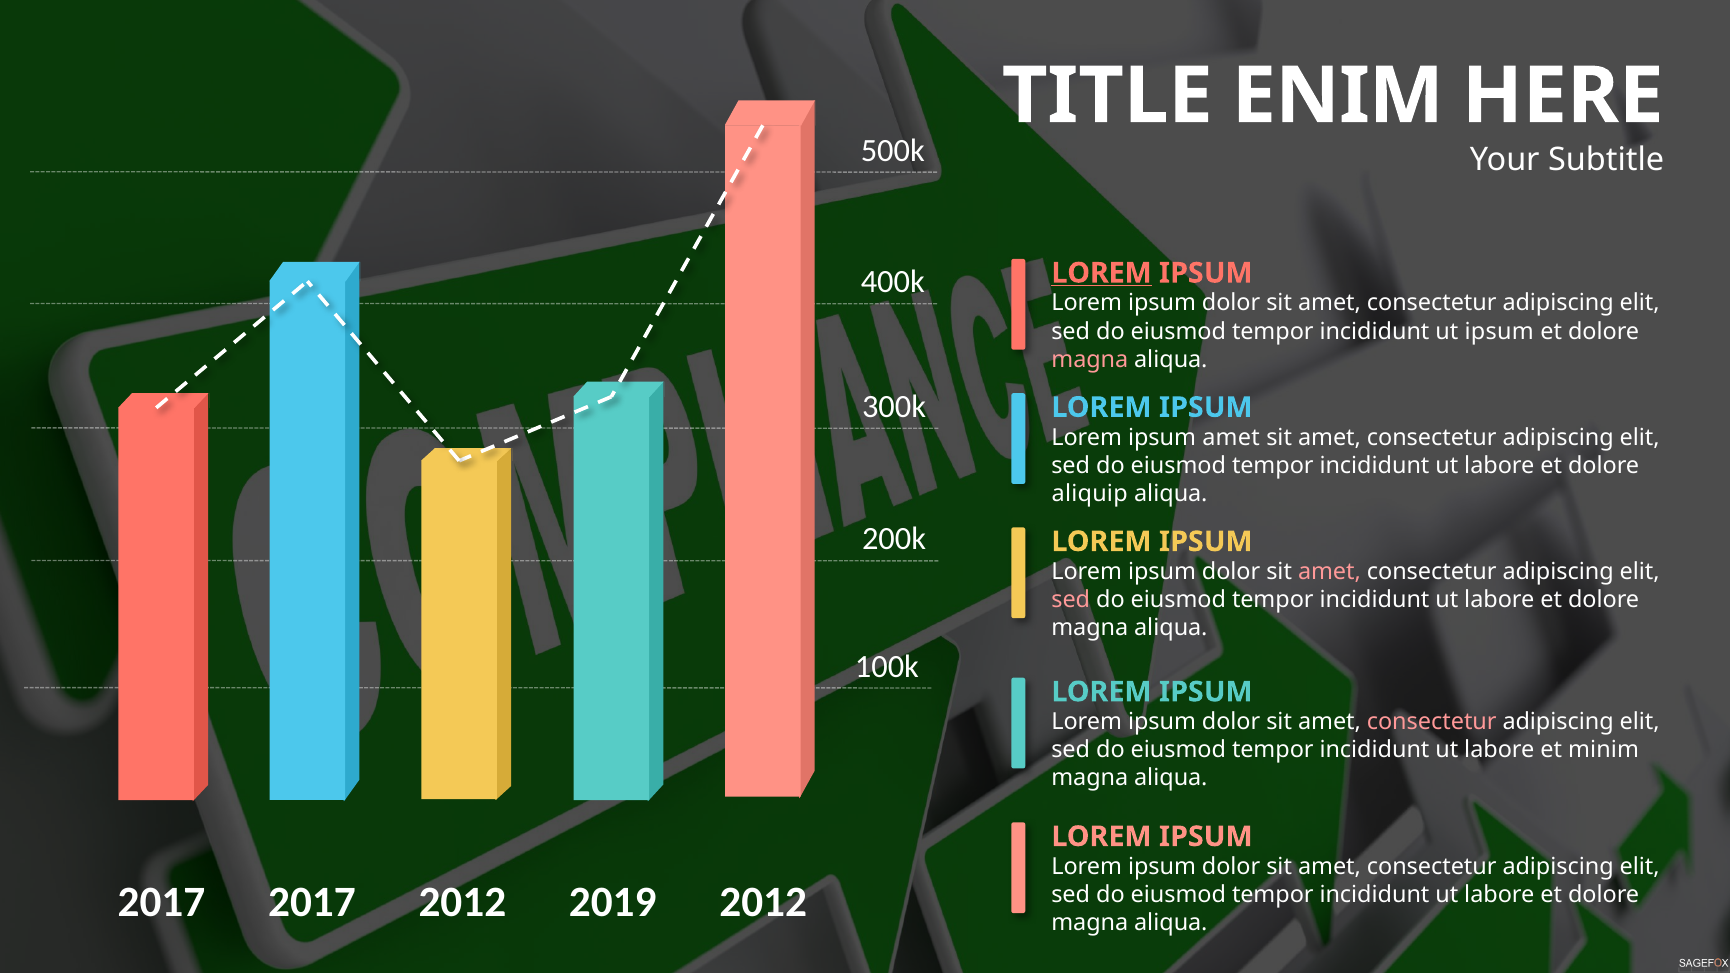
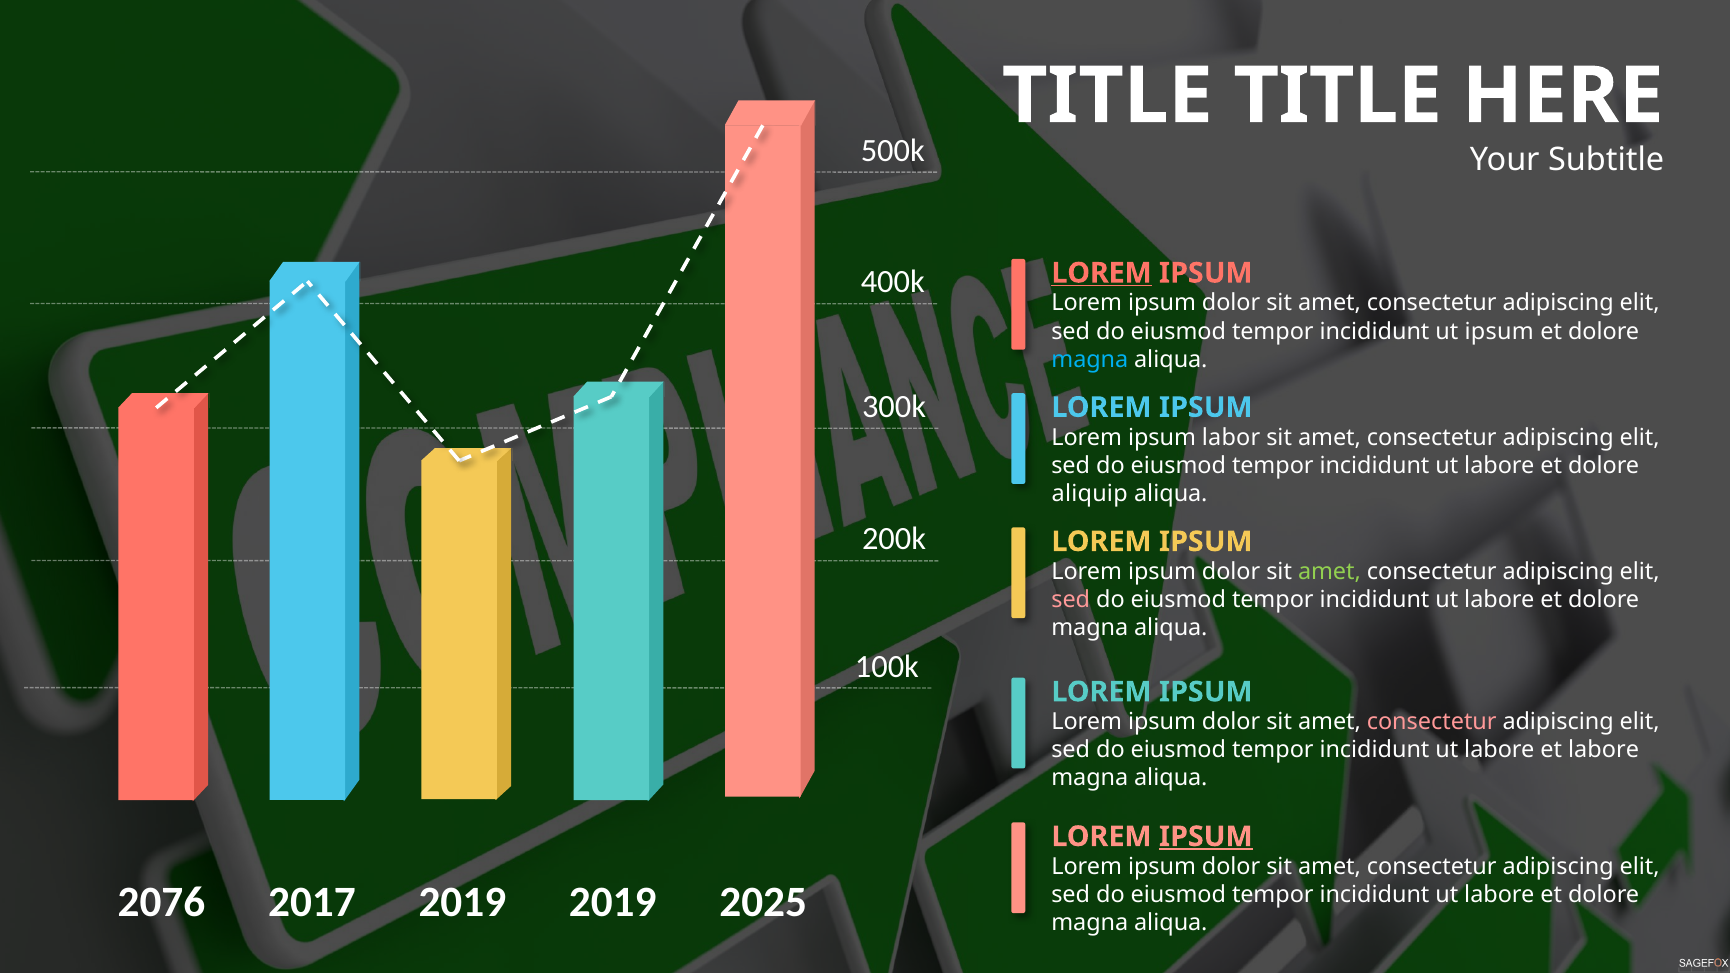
TITLE ENIM: ENIM -> TITLE
magna at (1090, 359) colour: pink -> light blue
ipsum amet: amet -> labor
amet at (1329, 572) colour: pink -> light green
et minim: minim -> labore
IPSUM at (1206, 837) underline: none -> present
2017 at (161, 903): 2017 -> 2076
2017 2012: 2012 -> 2019
2019 2012: 2012 -> 2025
